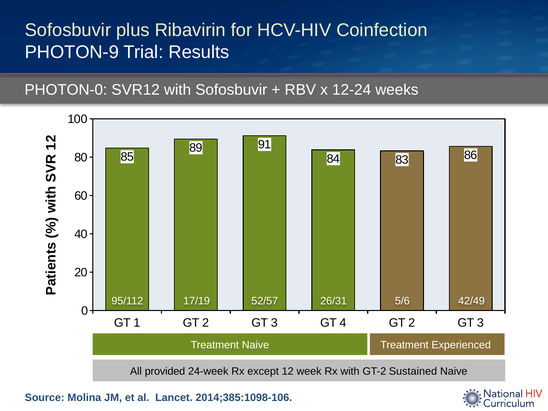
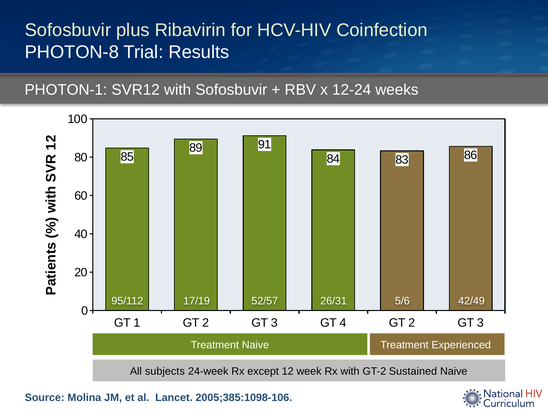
PHOTON-9: PHOTON-9 -> PHOTON-8
PHOTON-0: PHOTON-0 -> PHOTON-1
provided: provided -> subjects
2014;385:1098-106: 2014;385:1098-106 -> 2005;385:1098-106
